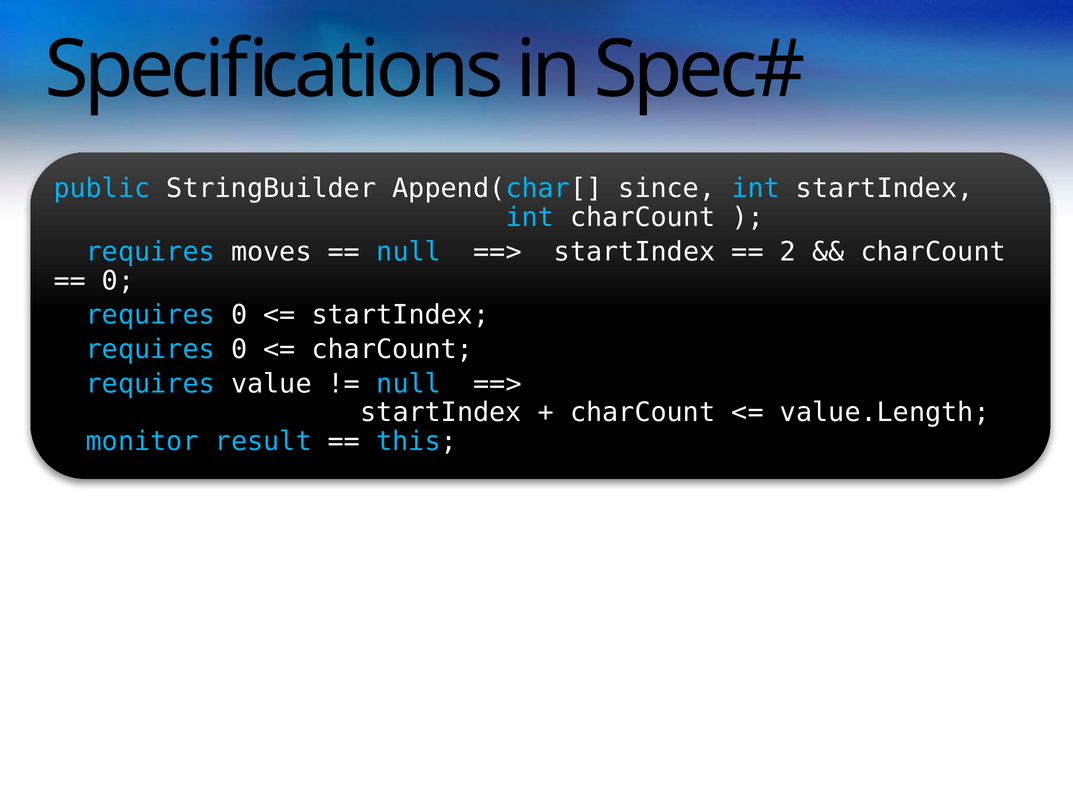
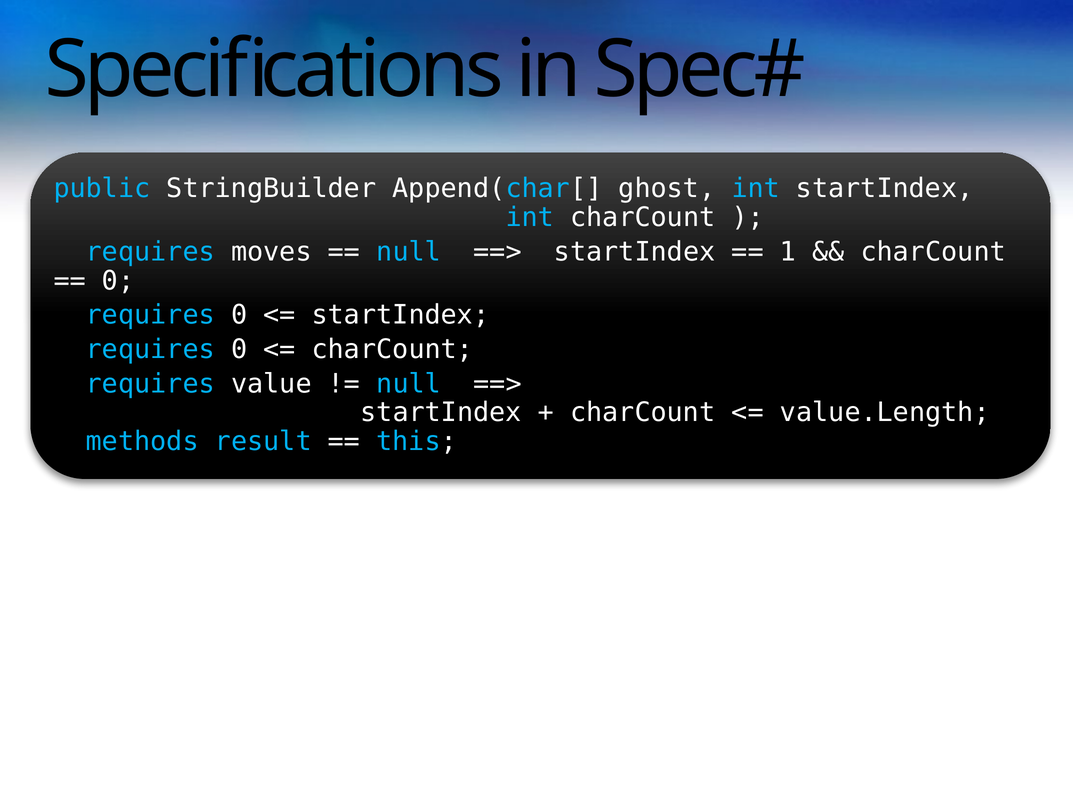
since: since -> ghost
2: 2 -> 1
monitor: monitor -> methods
